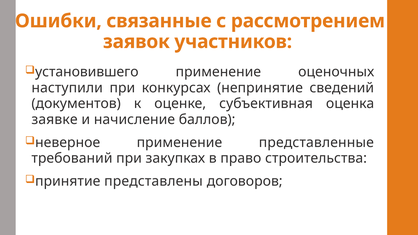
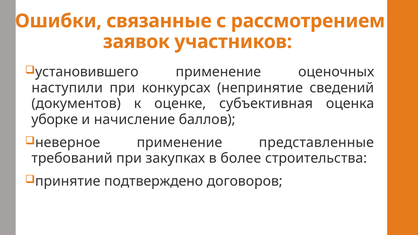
заявке: заявке -> уборке
право: право -> более
представлены: представлены -> подтверждено
